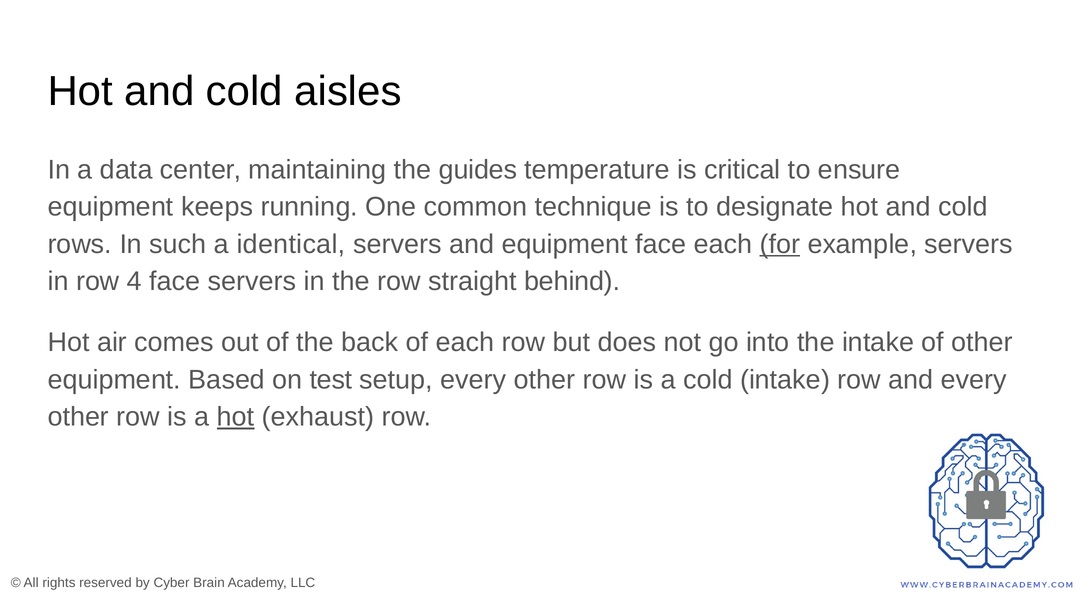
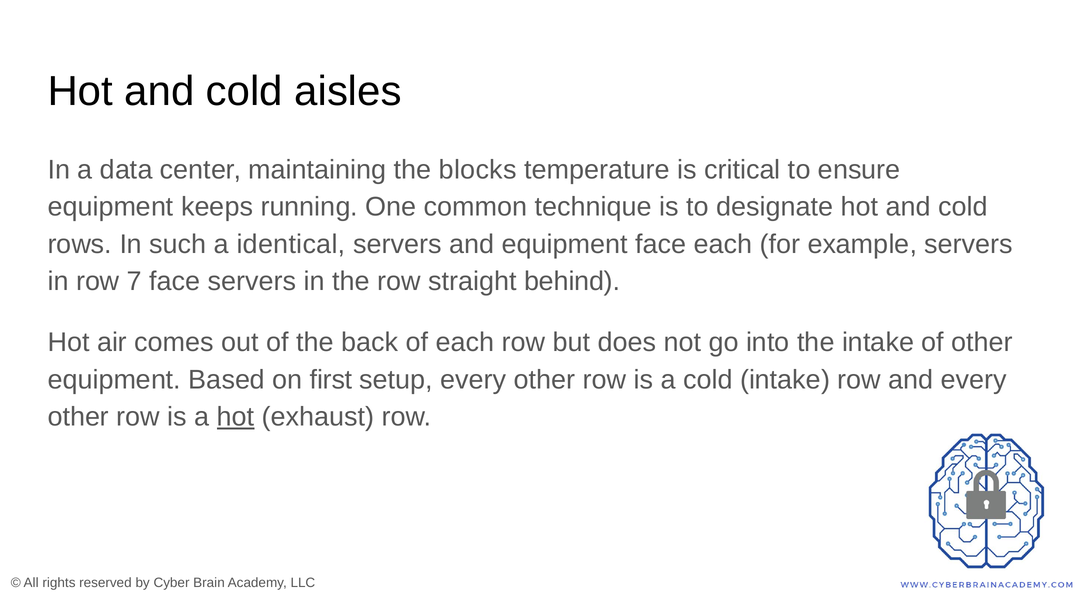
guides: guides -> blocks
for underline: present -> none
4: 4 -> 7
test: test -> first
